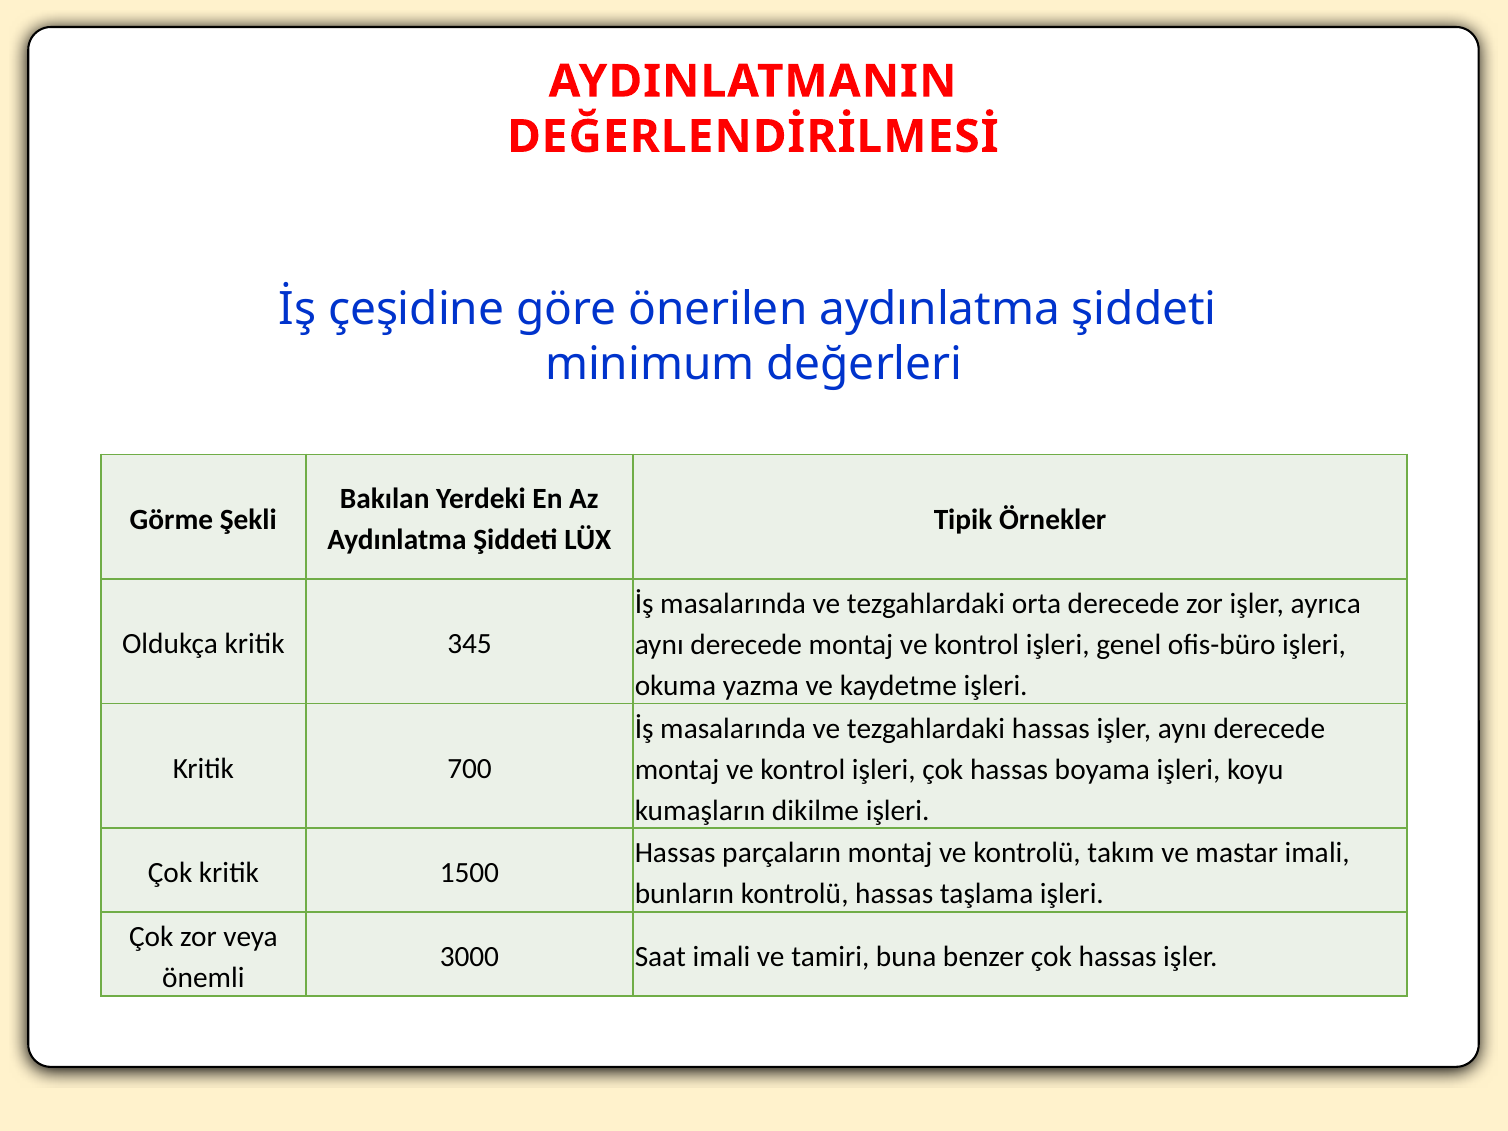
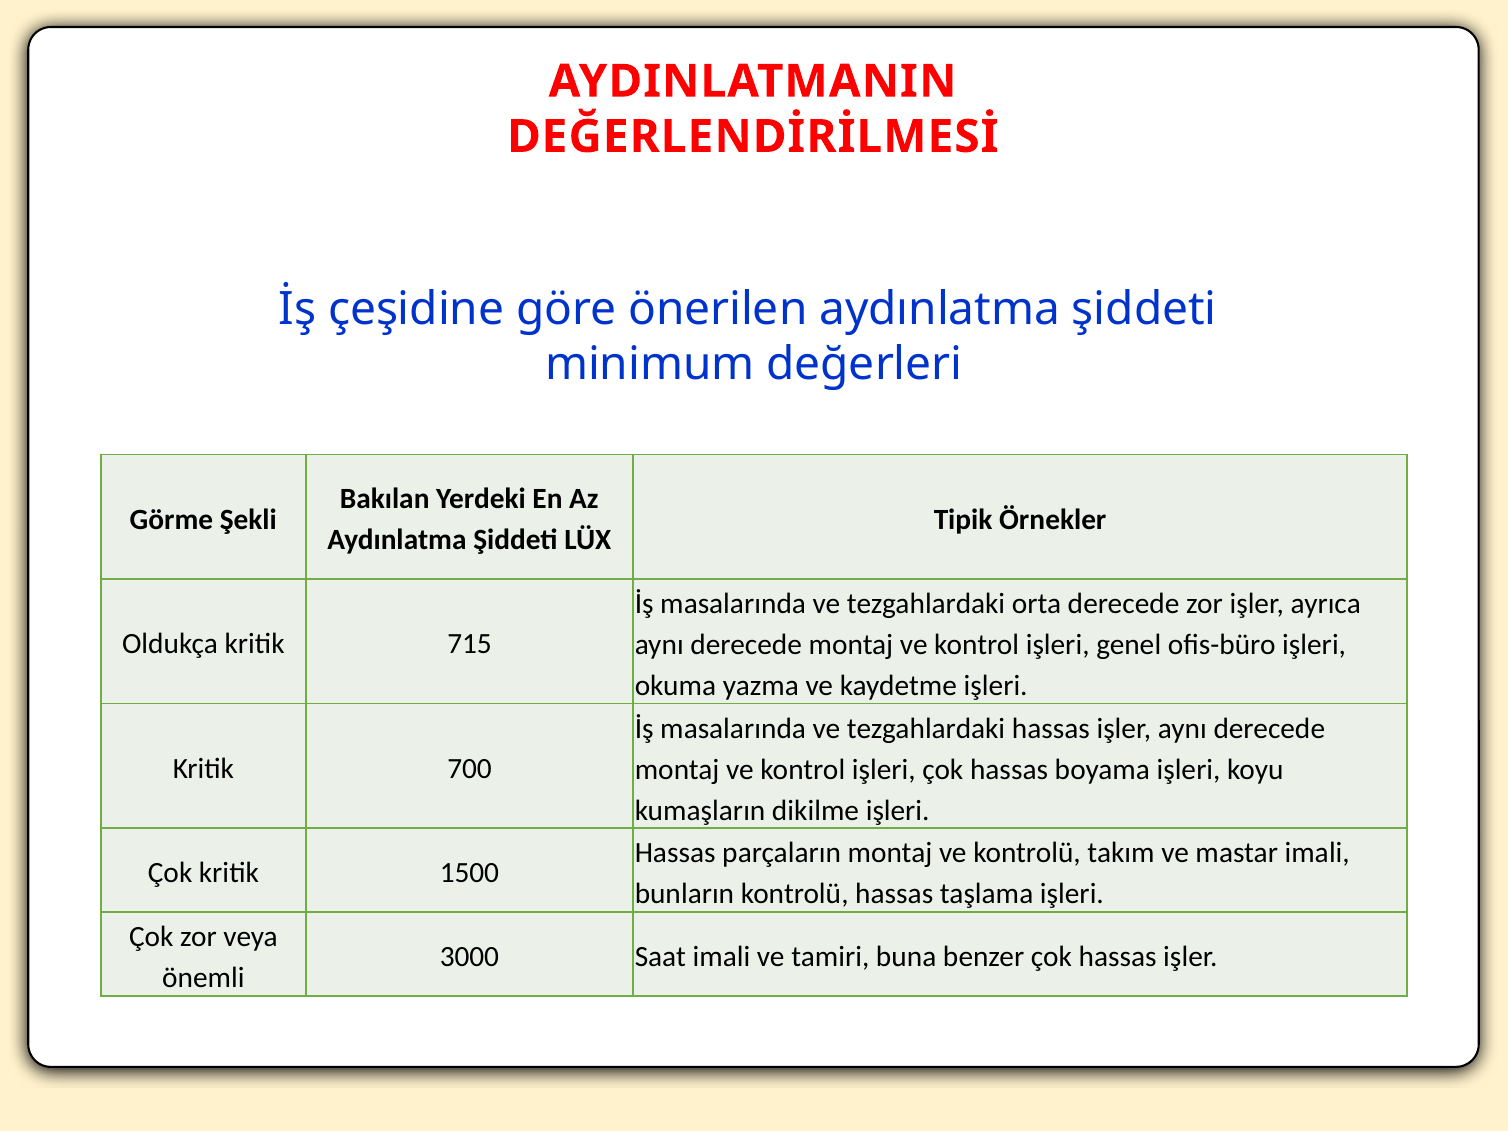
345: 345 -> 715
